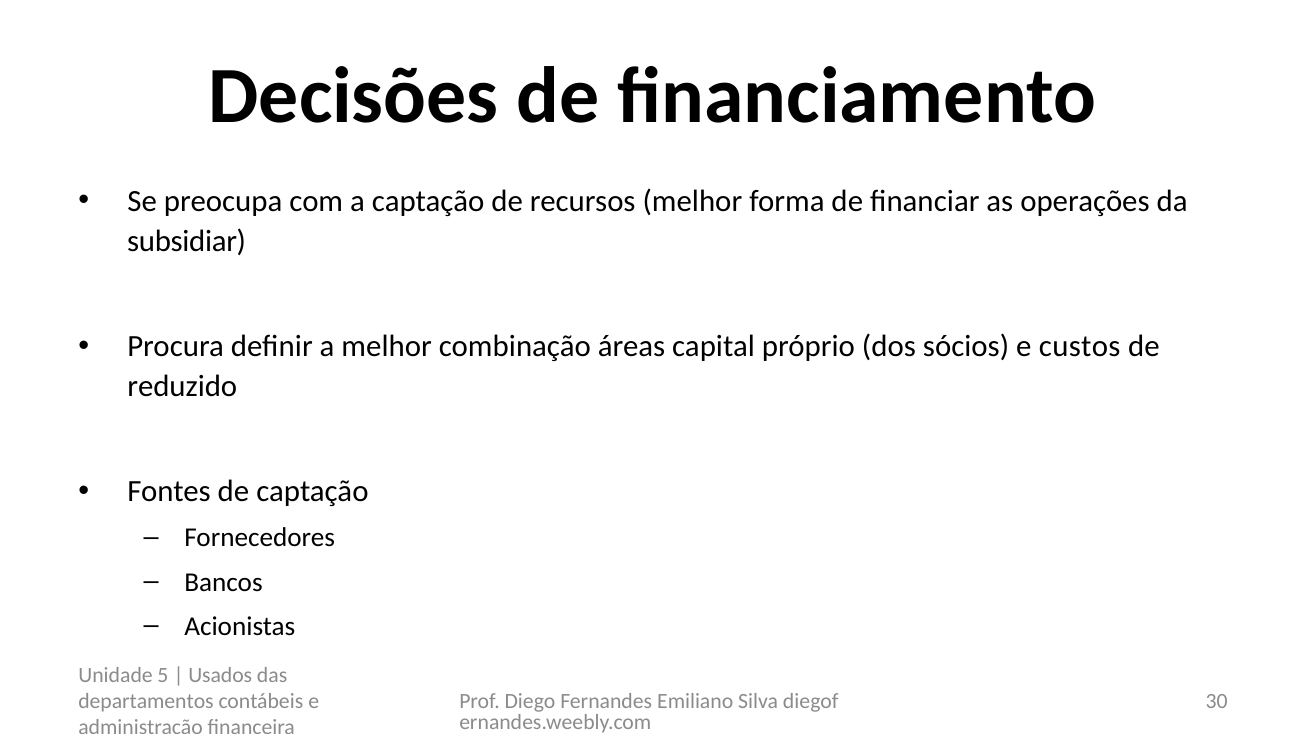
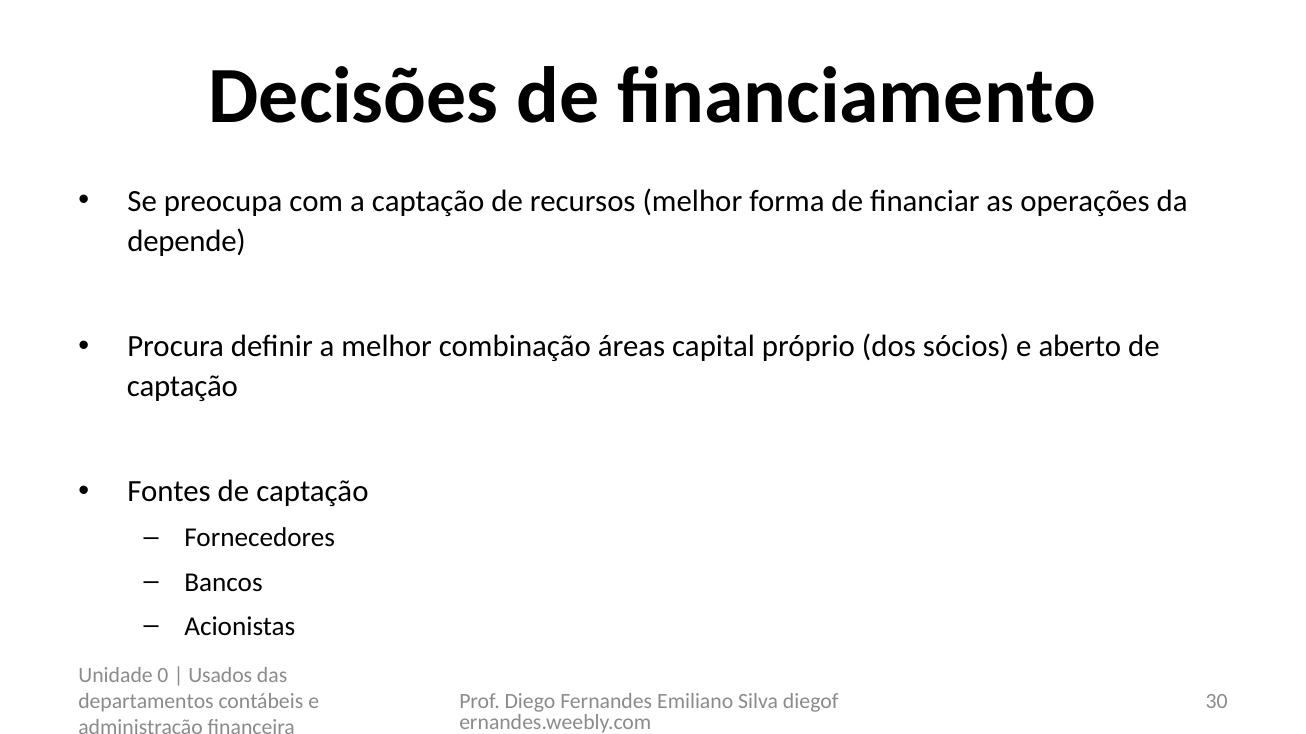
subsidiar: subsidiar -> depende
custos: custos -> aberto
reduzido at (182, 387): reduzido -> captação
5: 5 -> 0
